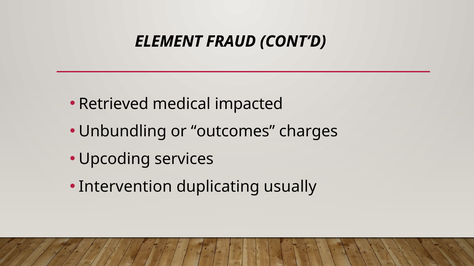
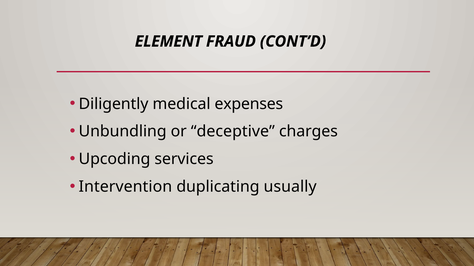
Retrieved: Retrieved -> Diligently
impacted: impacted -> expenses
outcomes: outcomes -> deceptive
